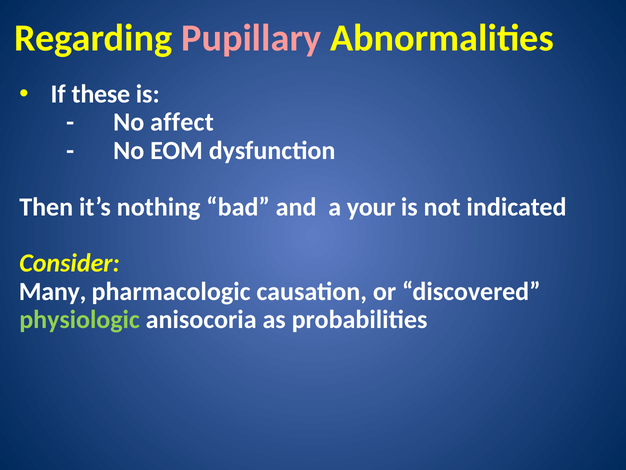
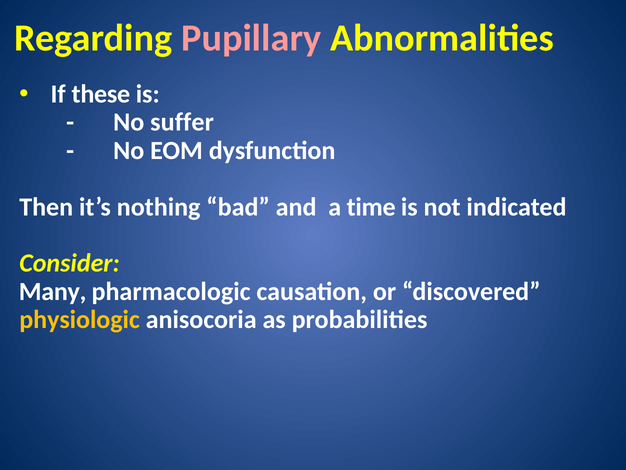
affect: affect -> suffer
your: your -> time
physiologic colour: light green -> yellow
